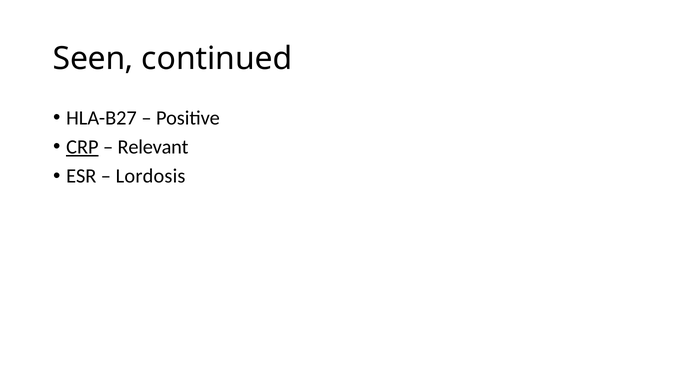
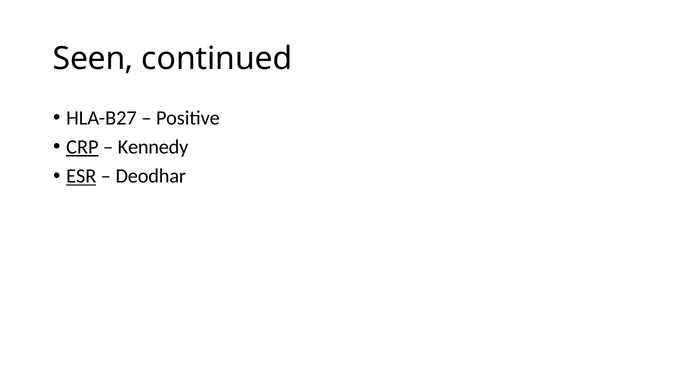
Relevant: Relevant -> Kennedy
ESR underline: none -> present
Lordosis: Lordosis -> Deodhar
